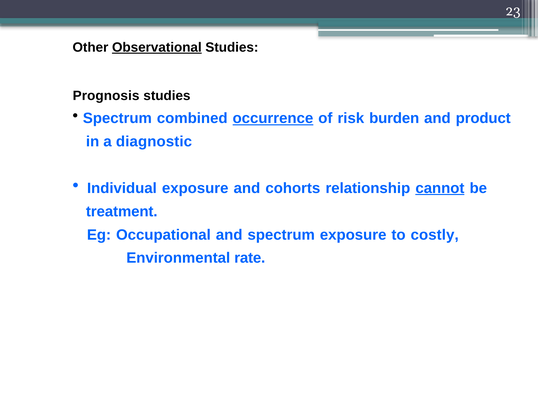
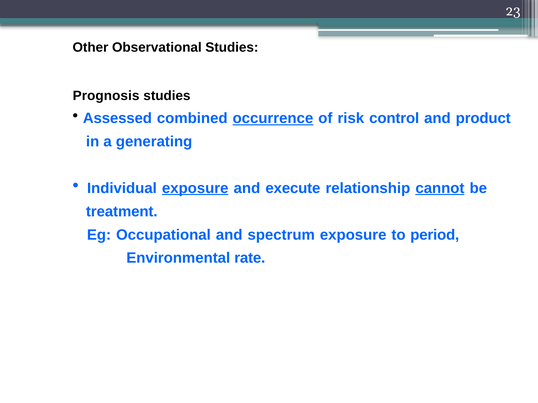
Observational underline: present -> none
Spectrum at (117, 118): Spectrum -> Assessed
burden: burden -> control
diagnostic: diagnostic -> generating
exposure at (195, 188) underline: none -> present
cohorts: cohorts -> execute
costly: costly -> period
